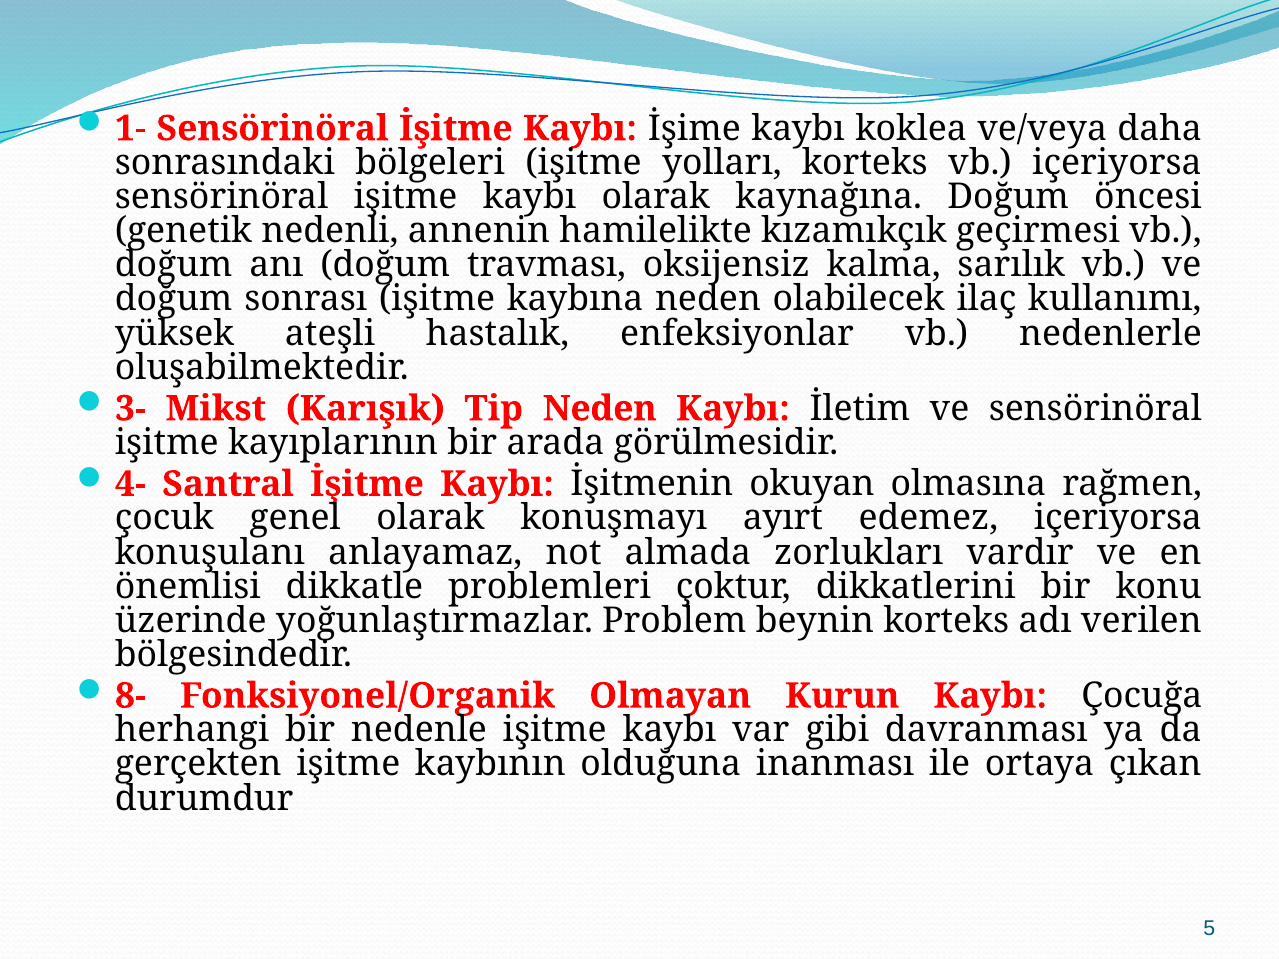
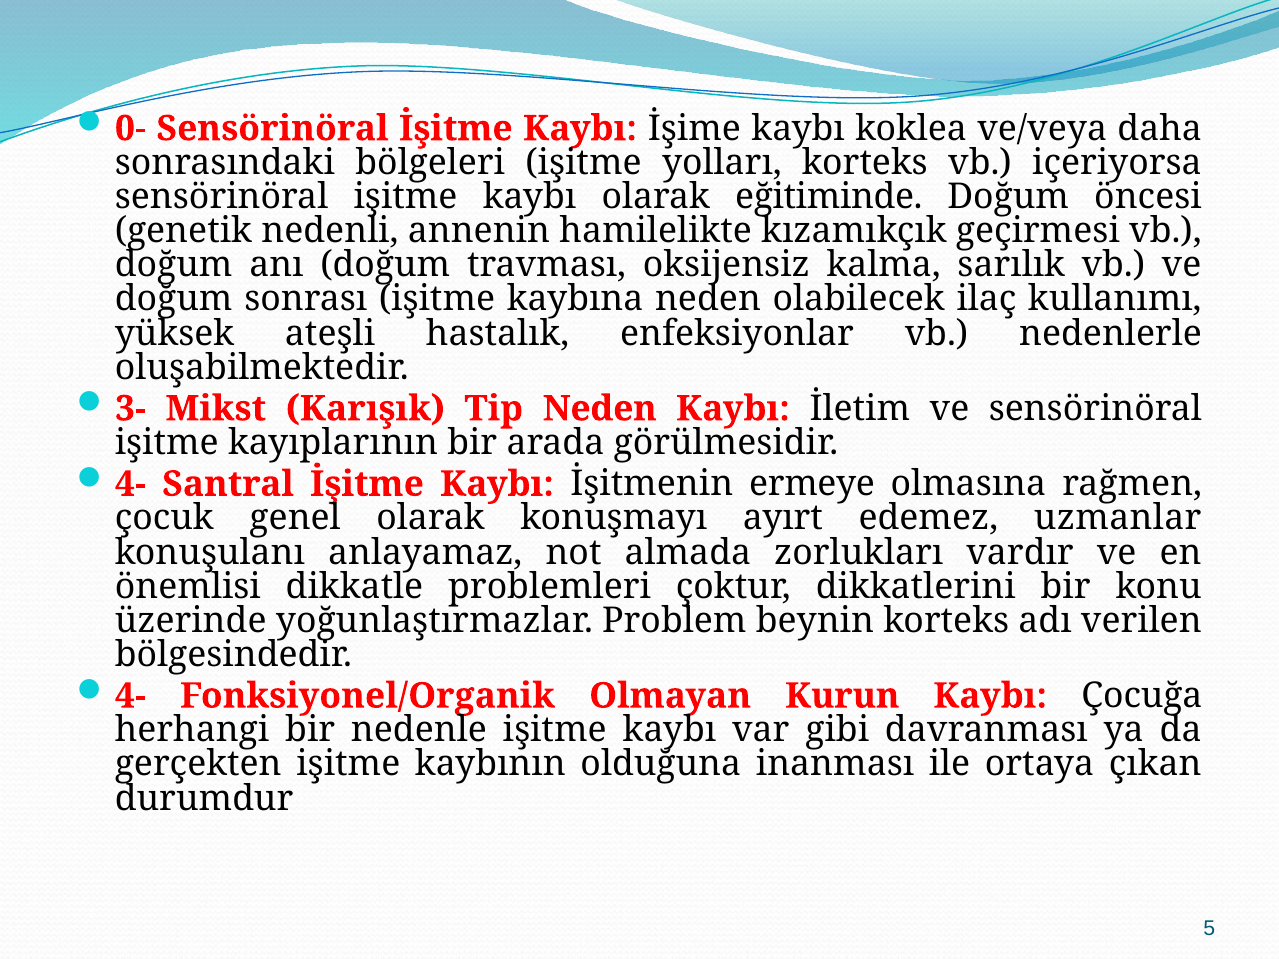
1-: 1- -> 0-
kaynağına: kaynağına -> eğitiminde
okuyan: okuyan -> ermeye
edemez içeriyorsa: içeriyorsa -> uzmanlar
8- at (130, 696): 8- -> 4-
